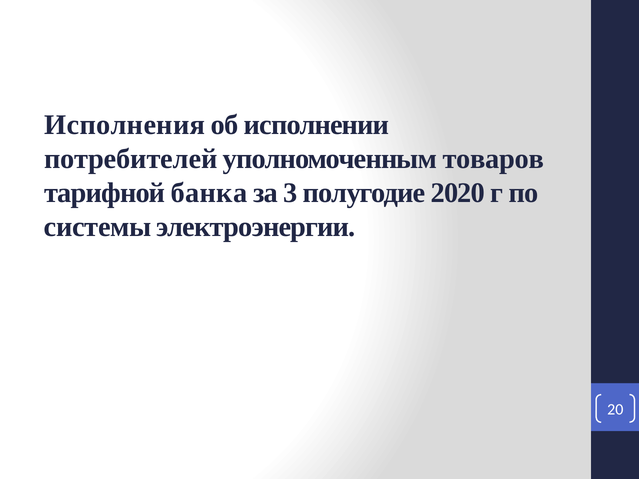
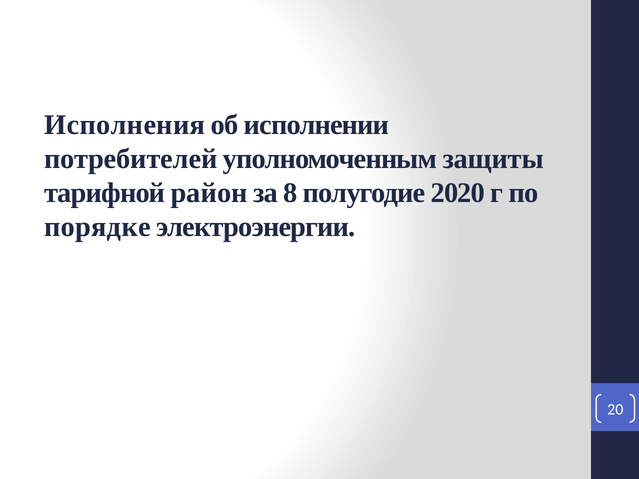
товаров: товаров -> защиты
банка: банка -> район
3: 3 -> 8
системы: системы -> порядке
